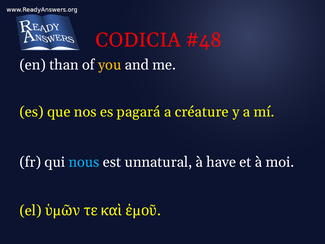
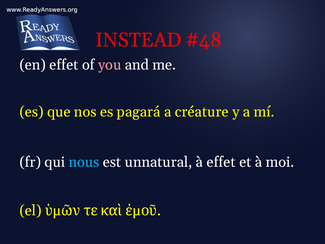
CODICIA: CODICIA -> INSTEAD
en than: than -> effet
you colour: yellow -> pink
à have: have -> effet
